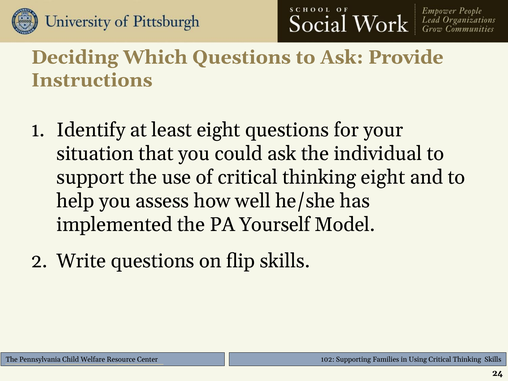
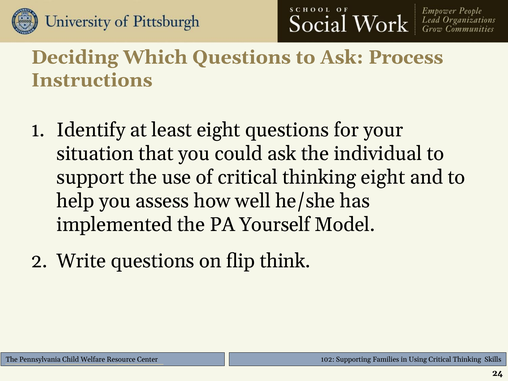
Provide: Provide -> Process
flip skills: skills -> think
